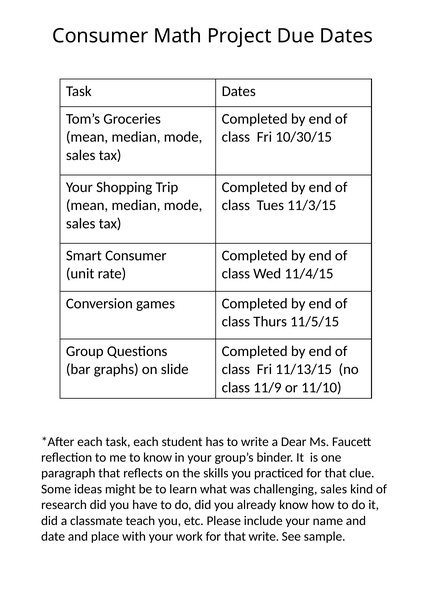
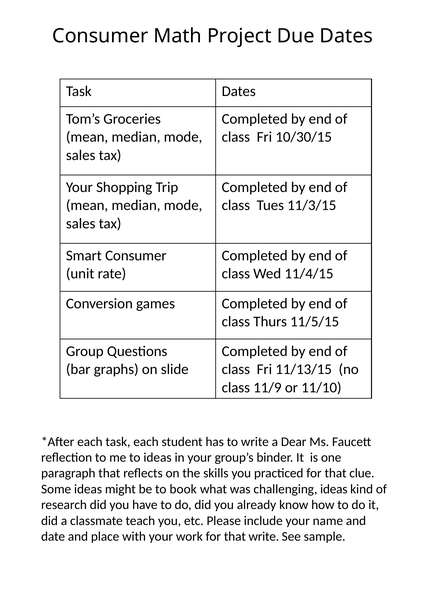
to know: know -> ideas
learn: learn -> book
challenging sales: sales -> ideas
